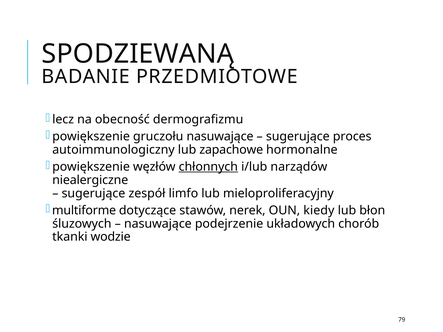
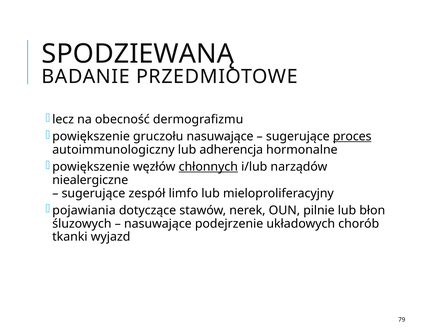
proces underline: none -> present
zapachowe: zapachowe -> adherencja
multiforme: multiforme -> pojawiania
kiedy: kiedy -> pilnie
wodzie: wodzie -> wyjazd
